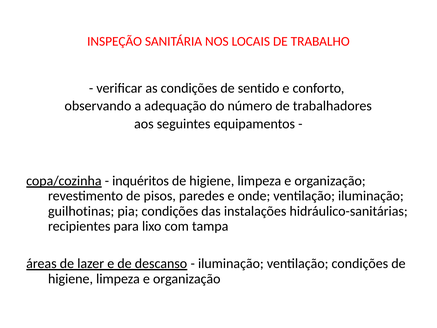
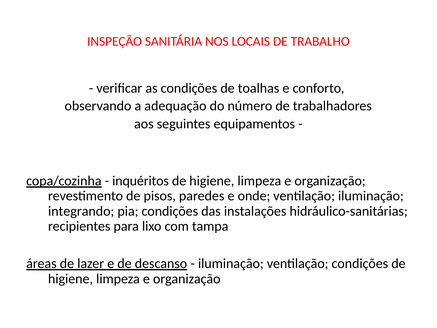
sentido: sentido -> toalhas
guilhotinas: guilhotinas -> integrando
